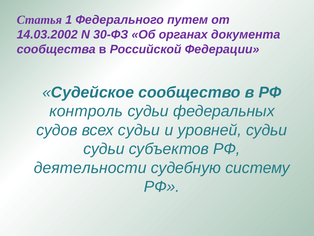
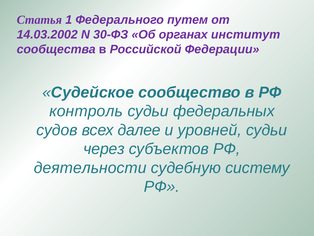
документа: документа -> институт
всех судьи: судьи -> далее
судьи at (104, 149): судьи -> через
